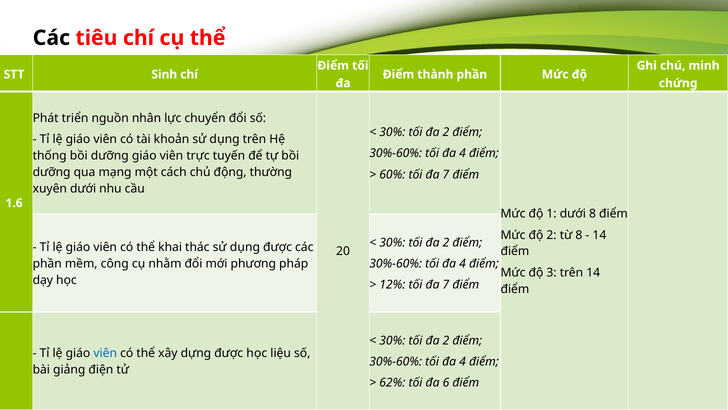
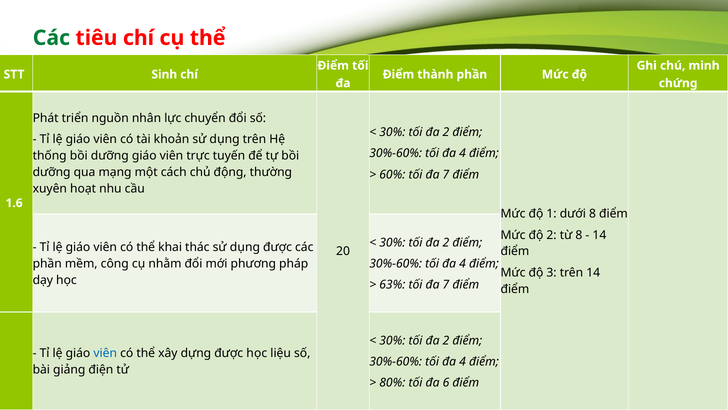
Các at (51, 38) colour: black -> green
xuyên dưới: dưới -> hoạt
12%: 12% -> 63%
62%: 62% -> 80%
